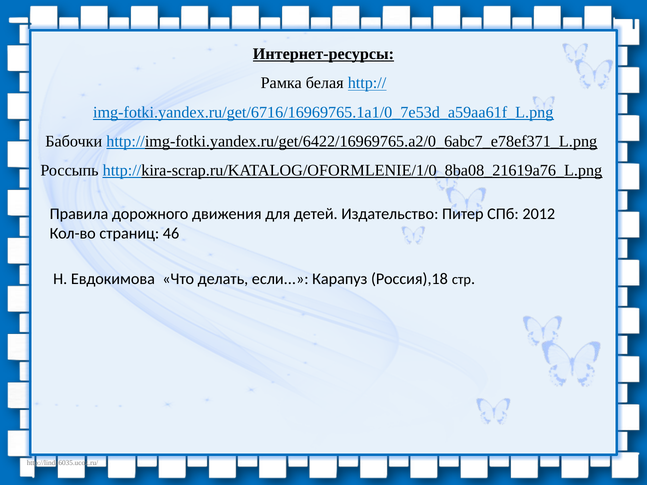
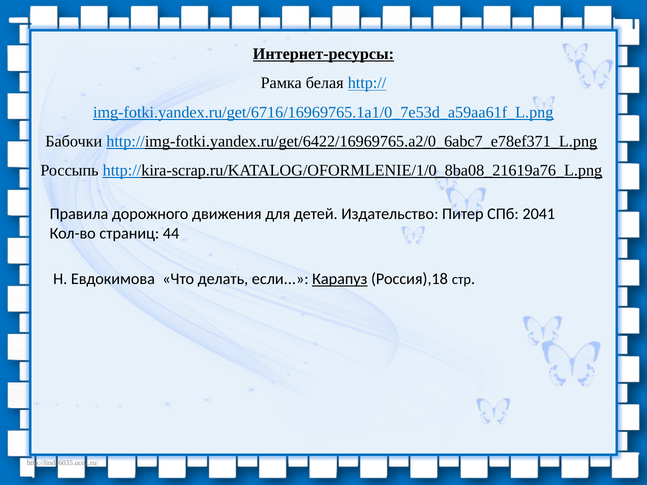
2012: 2012 -> 2041
46: 46 -> 44
Карапуз underline: none -> present
